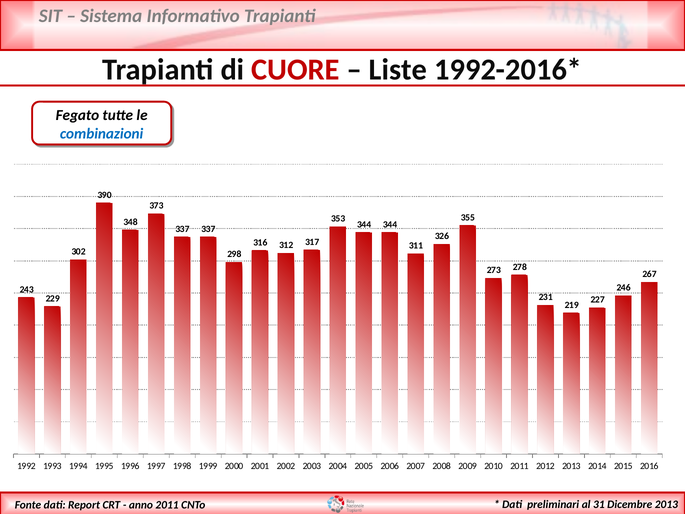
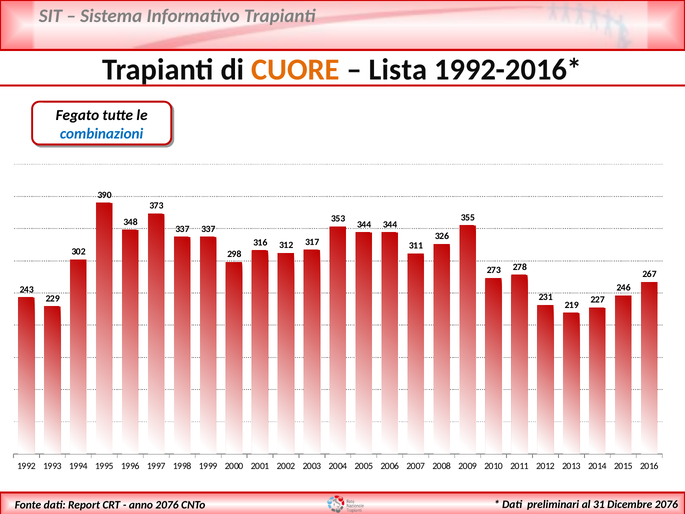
CUORE colour: red -> orange
Liste: Liste -> Lista
2013 at (666, 504): 2013 -> 2076
2011 at (167, 505): 2011 -> 2076
